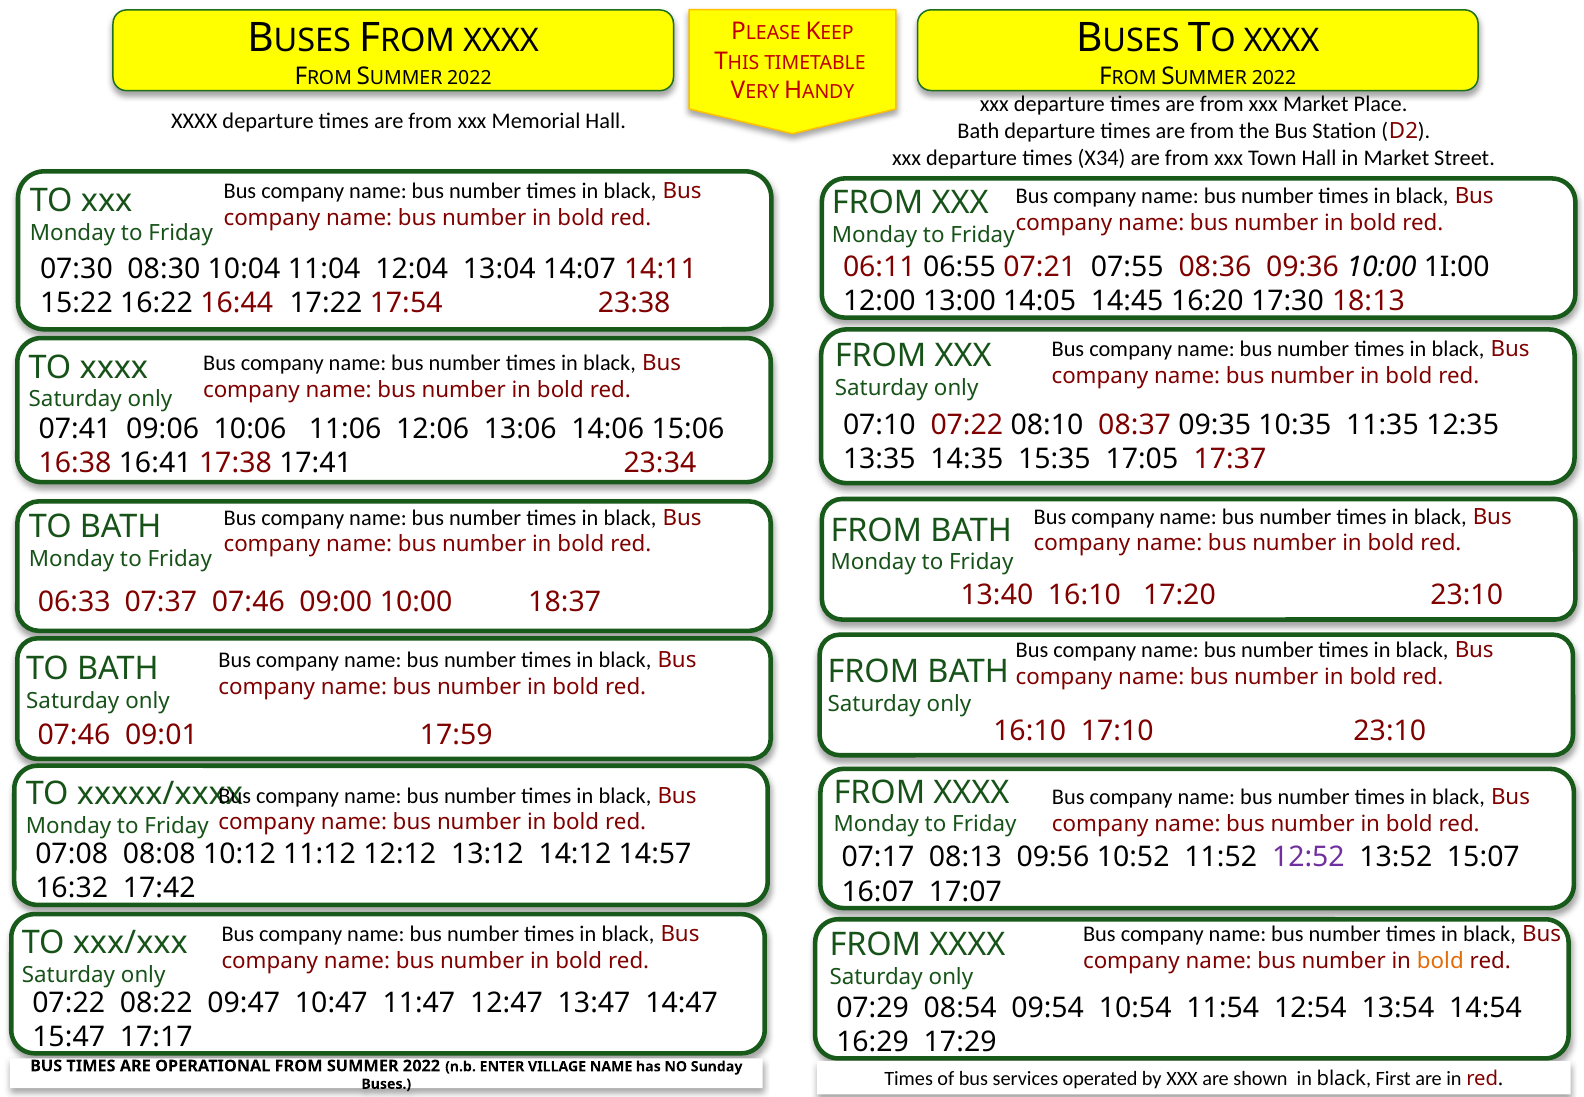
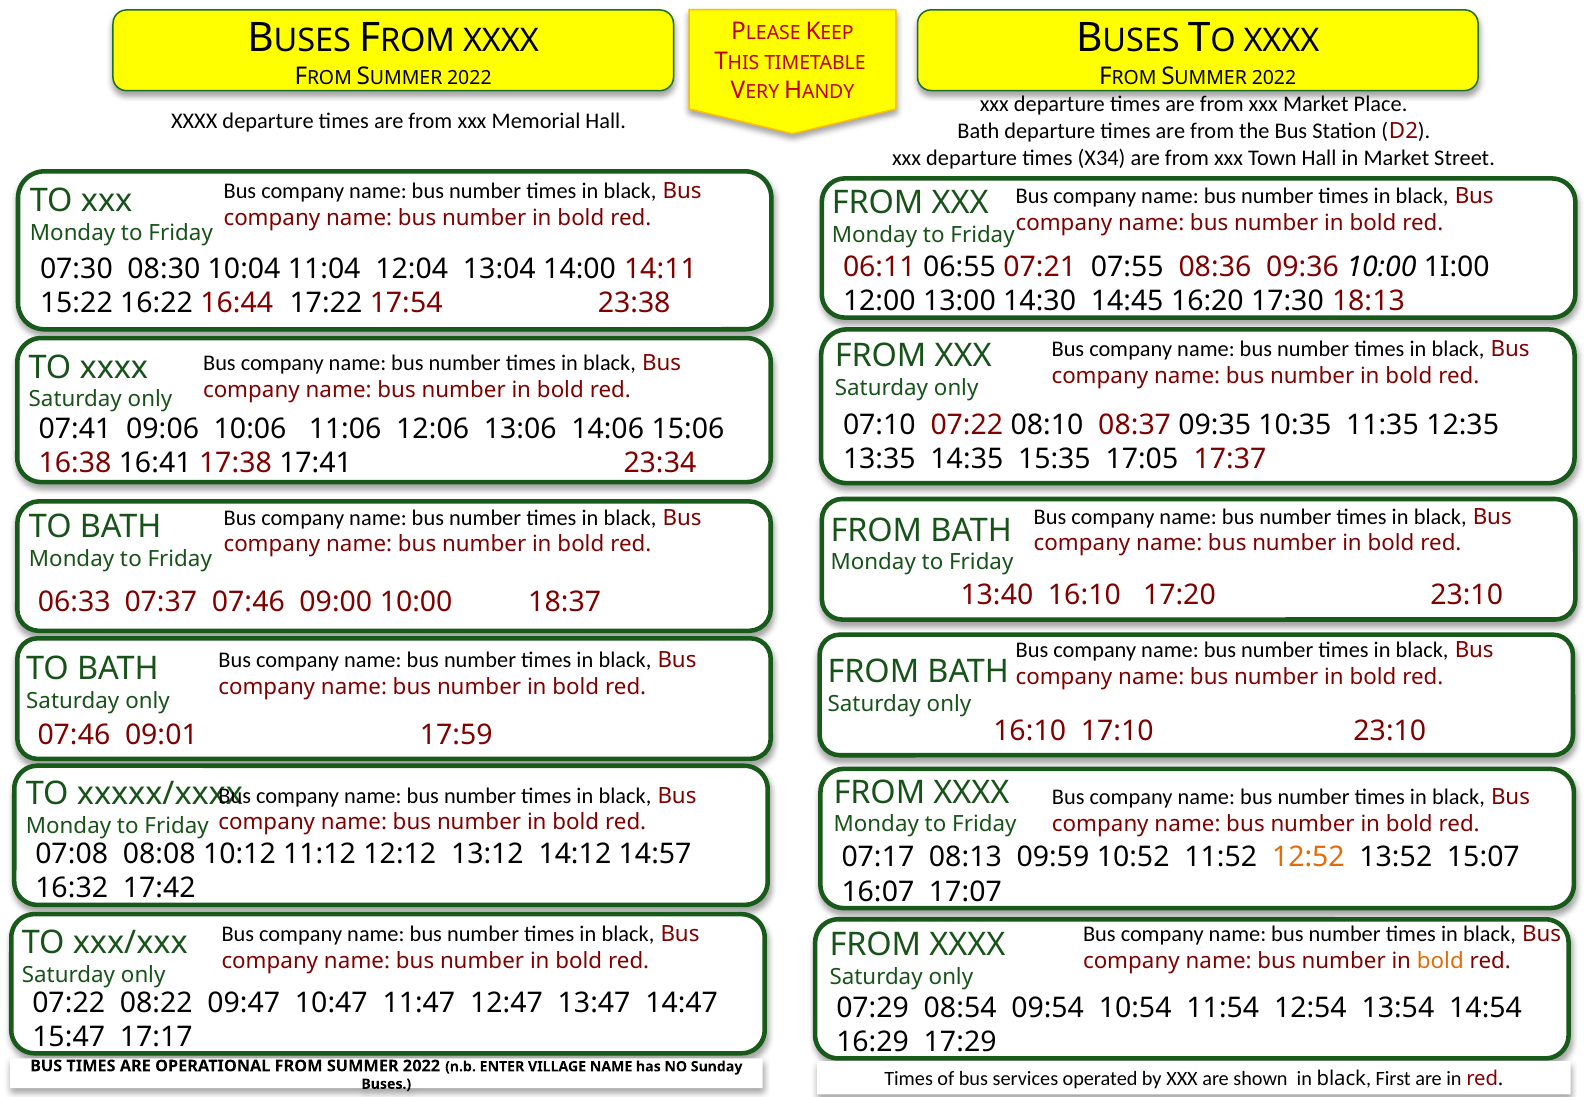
14:07: 14:07 -> 14:00
14:05: 14:05 -> 14:30
09:56: 09:56 -> 09:59
12:52 colour: purple -> orange
